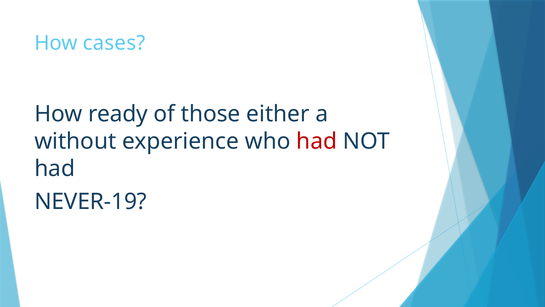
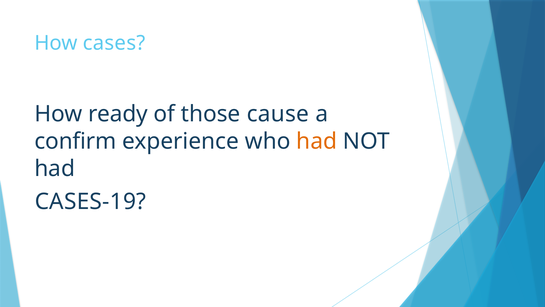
either: either -> cause
without: without -> confirm
had at (317, 141) colour: red -> orange
NEVER-19: NEVER-19 -> CASES-19
